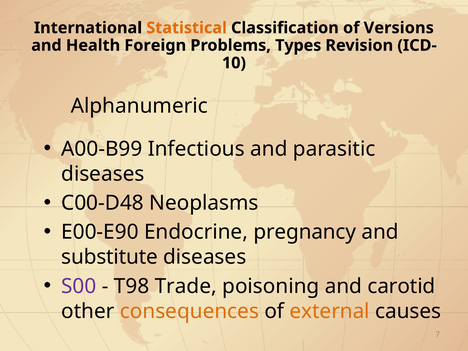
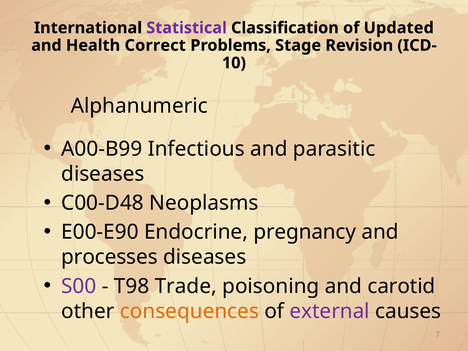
Statistical colour: orange -> purple
Versions: Versions -> Updated
Foreign: Foreign -> Correct
Types: Types -> Stage
substitute: substitute -> processes
external colour: orange -> purple
